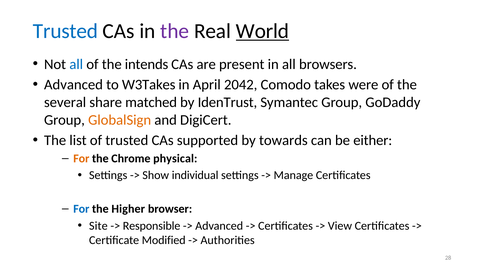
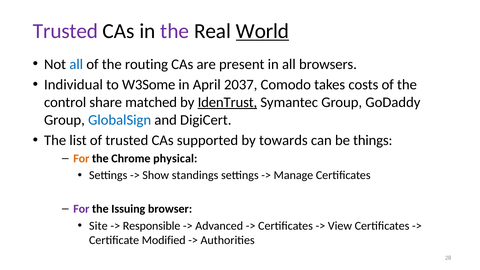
Trusted at (65, 31) colour: blue -> purple
intends: intends -> routing
Advanced at (73, 85): Advanced -> Individual
W3Takes: W3Takes -> W3Some
2042: 2042 -> 2037
were: were -> costs
several: several -> control
IdenTrust underline: none -> present
GlobalSign colour: orange -> blue
either: either -> things
individual: individual -> standings
For at (81, 209) colour: blue -> purple
Higher: Higher -> Issuing
